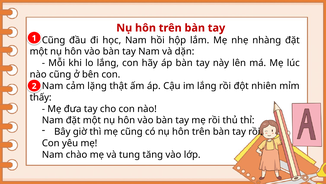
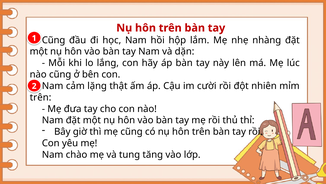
im lắng: lắng -> cười
thấy at (41, 97): thấy -> trên
